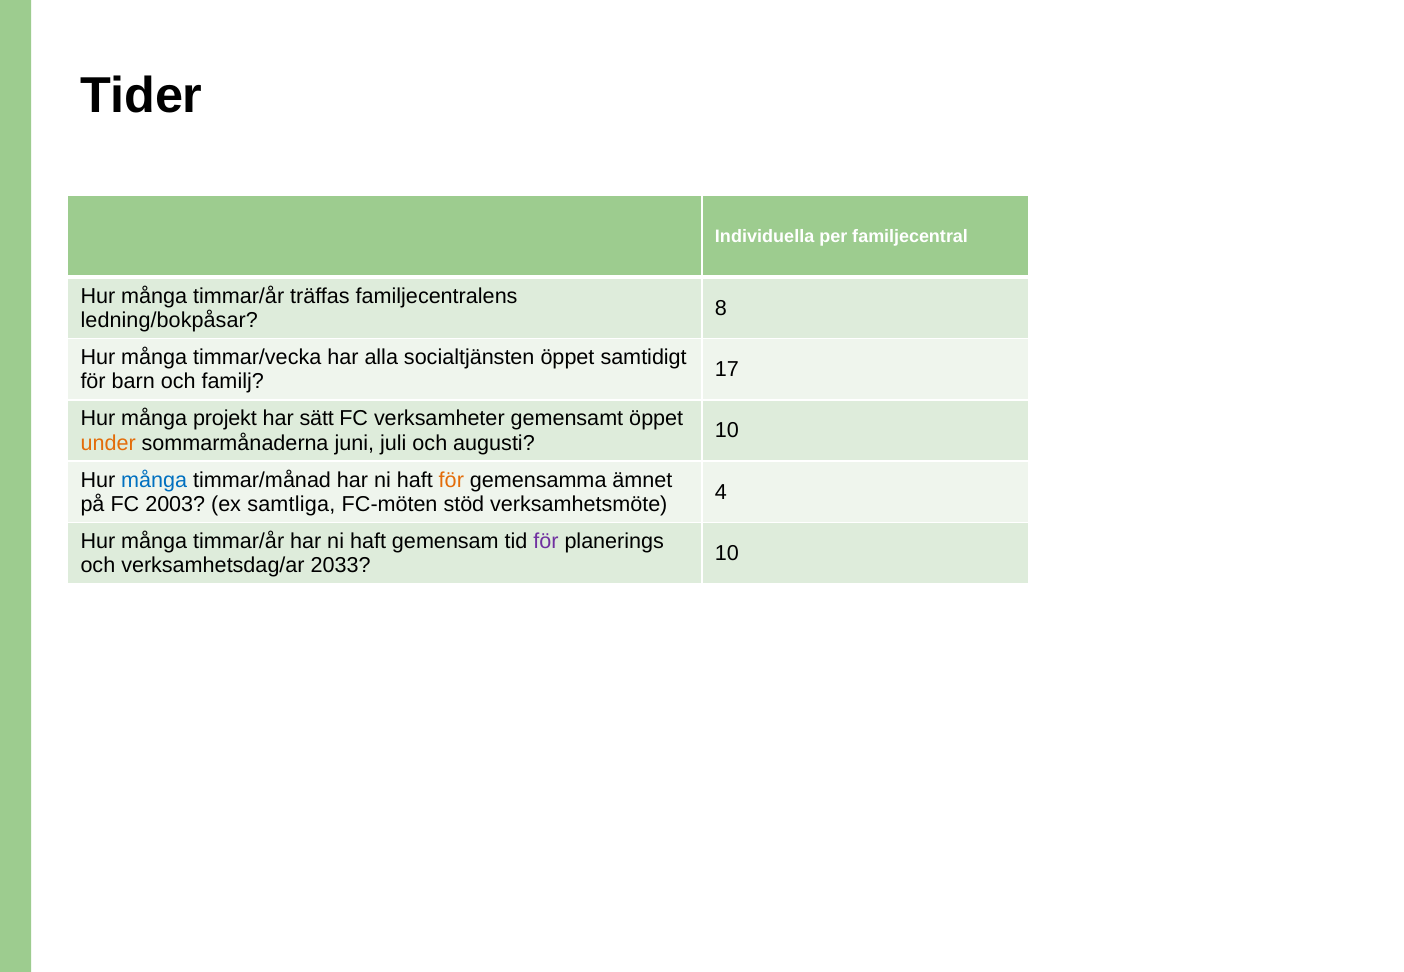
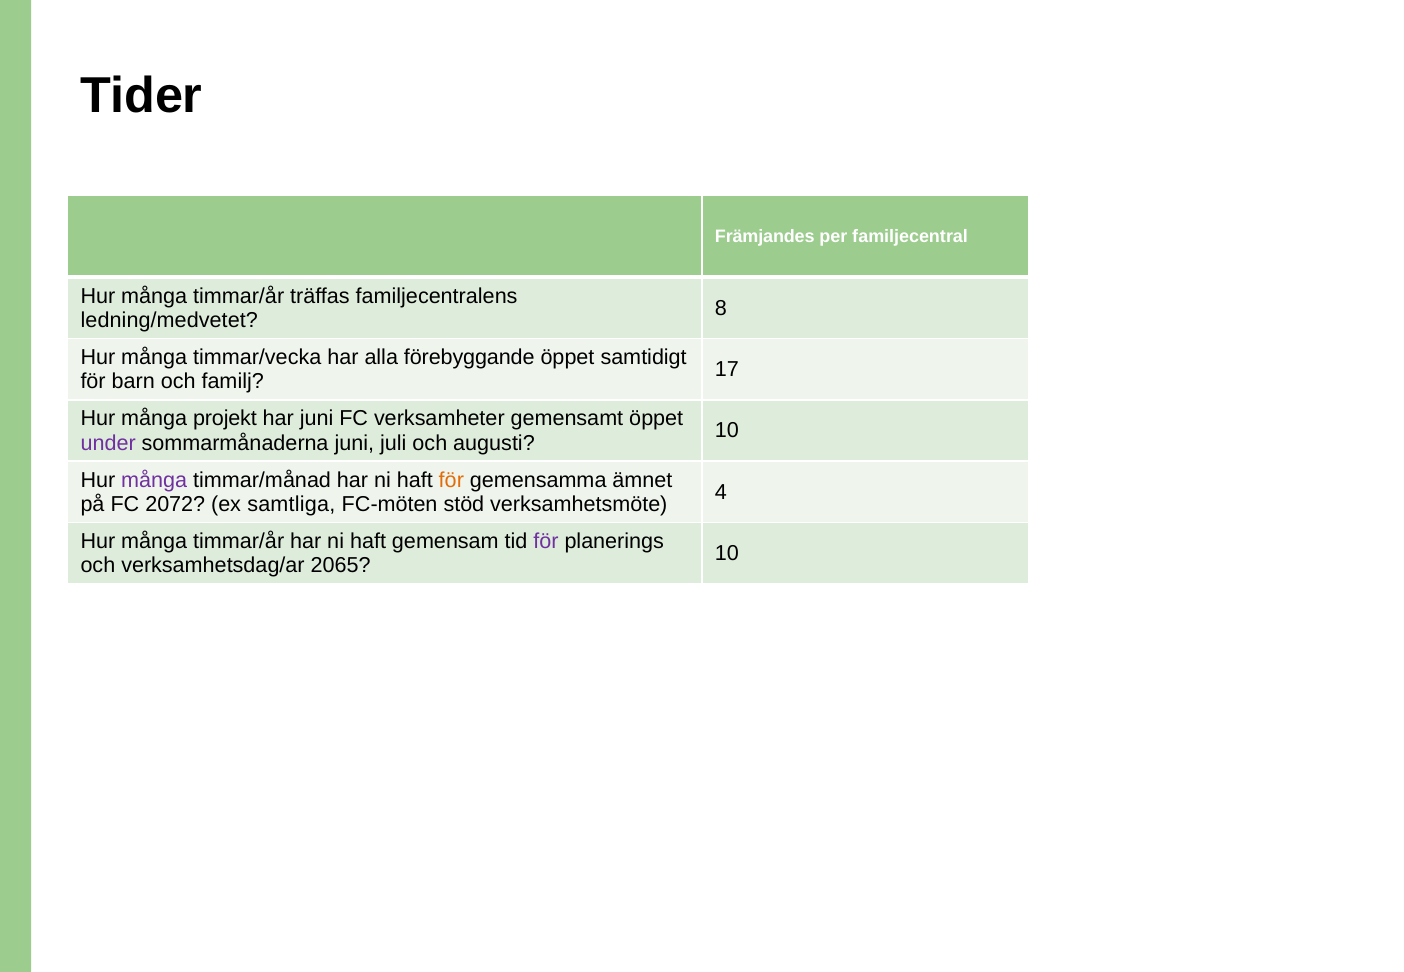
Individuella: Individuella -> Främjandes
ledning/bokpåsar: ledning/bokpåsar -> ledning/medvetet
socialtjänsten: socialtjänsten -> förebyggande
har sätt: sätt -> juni
under colour: orange -> purple
många at (154, 480) colour: blue -> purple
2003: 2003 -> 2072
2033: 2033 -> 2065
